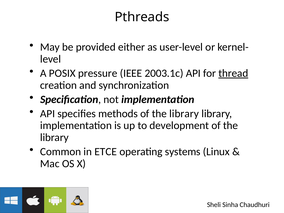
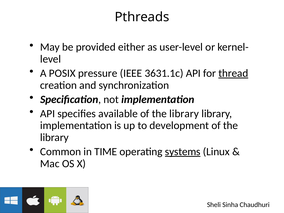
2003.1c: 2003.1c -> 3631.1c
methods: methods -> available
ETCE: ETCE -> TIME
systems underline: none -> present
